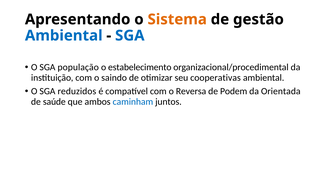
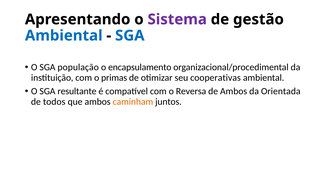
Sistema colour: orange -> purple
estabelecimento: estabelecimento -> encapsulamento
saindo: saindo -> primas
reduzidos: reduzidos -> resultante
de Podem: Podem -> Ambos
saúde: saúde -> todos
caminham colour: blue -> orange
